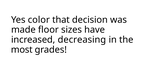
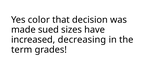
floor: floor -> sued
most: most -> term
